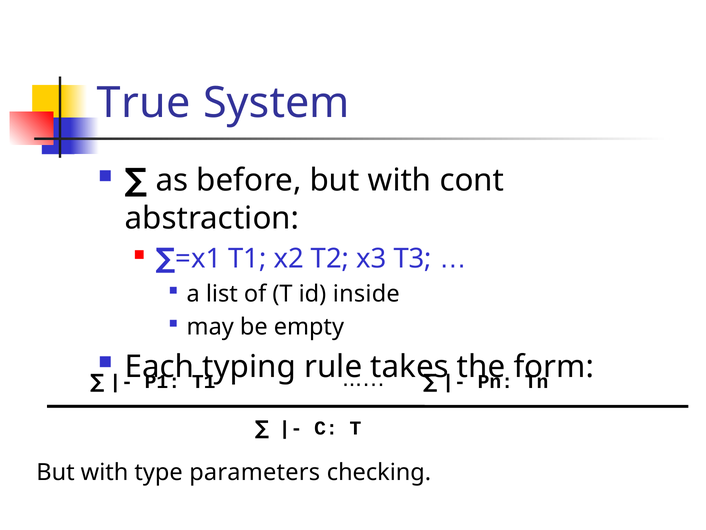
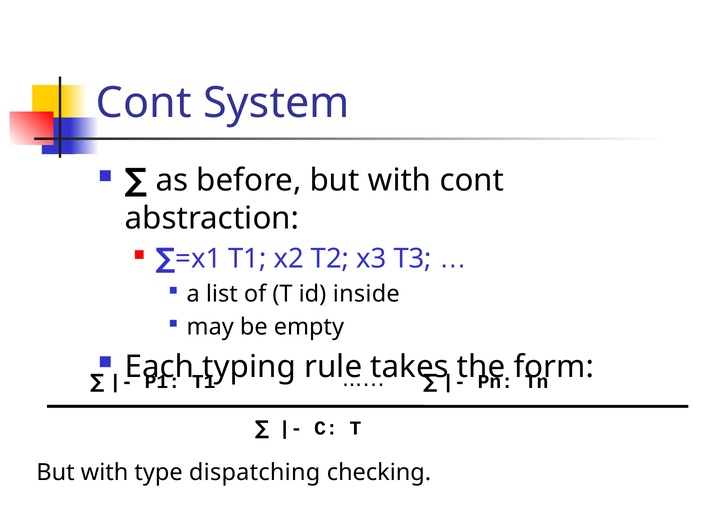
True at (144, 103): True -> Cont
parameters: parameters -> dispatching
